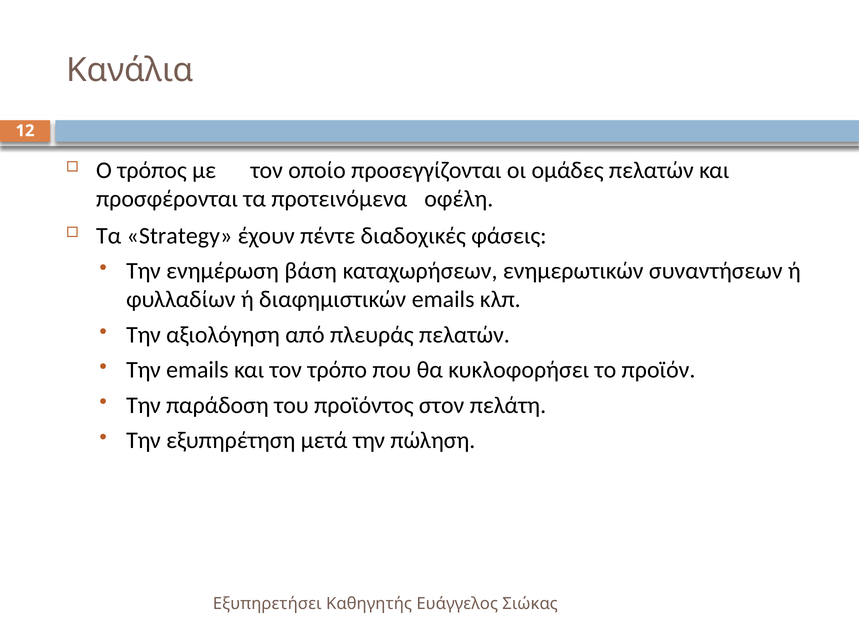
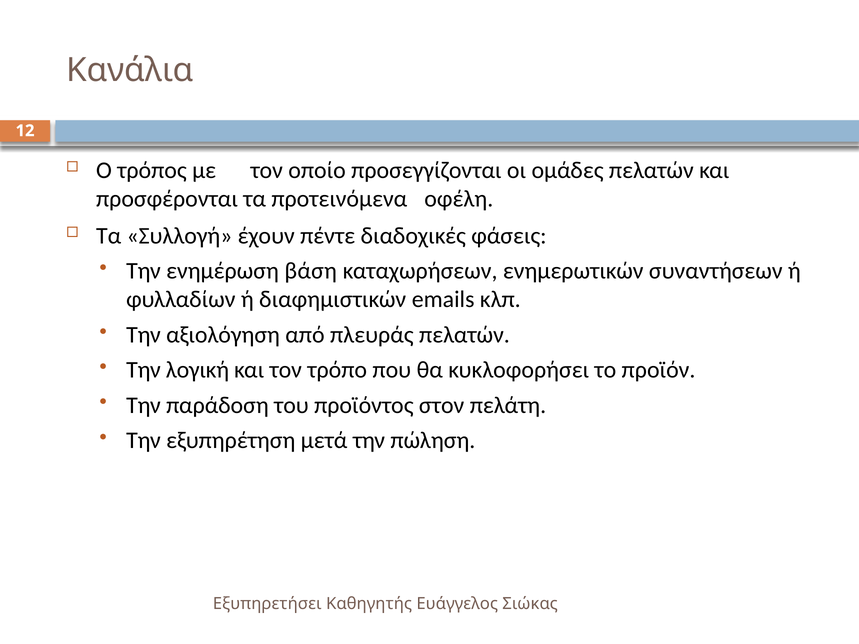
Strategy: Strategy -> Συλλογή
Την emails: emails -> λογική
